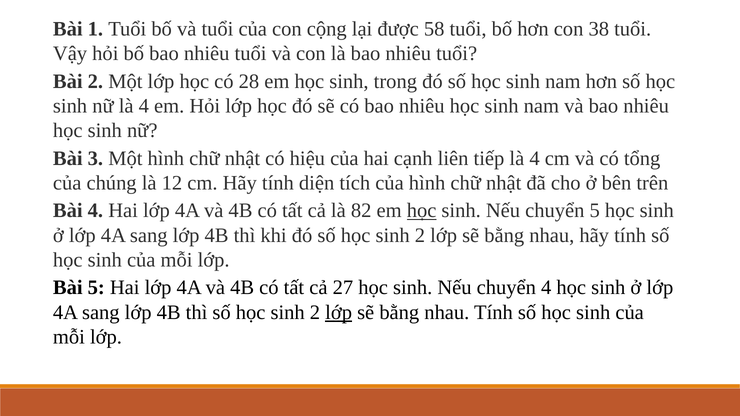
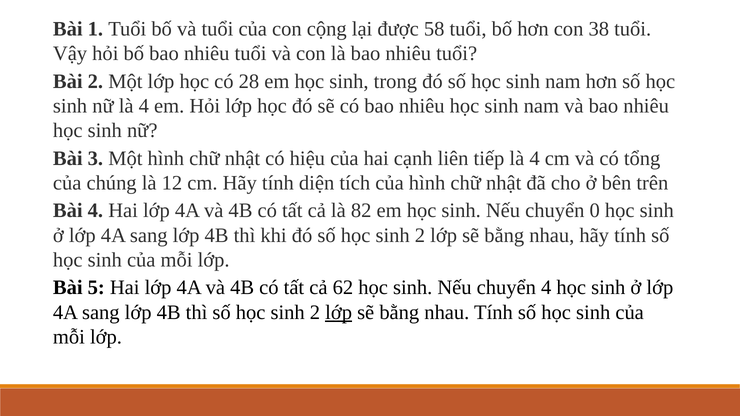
học at (422, 211) underline: present -> none
chuyển 5: 5 -> 0
27: 27 -> 62
